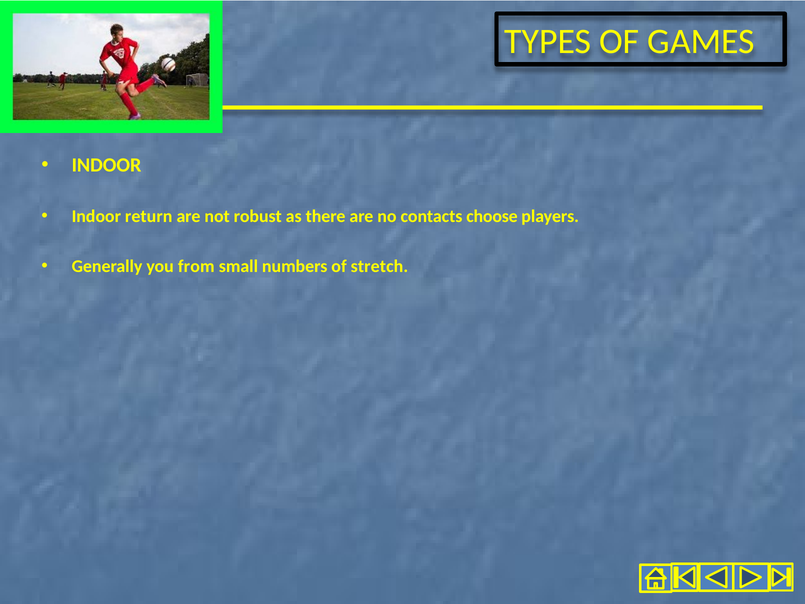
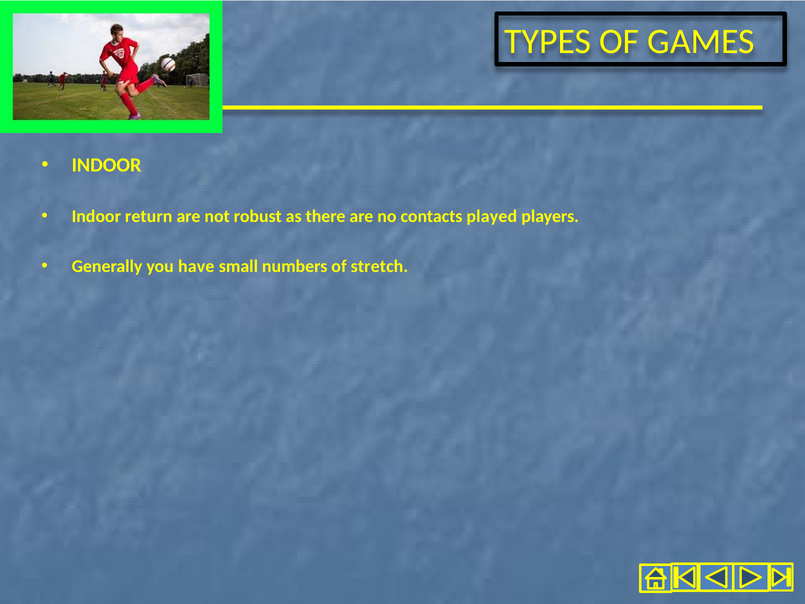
choose: choose -> played
from: from -> have
